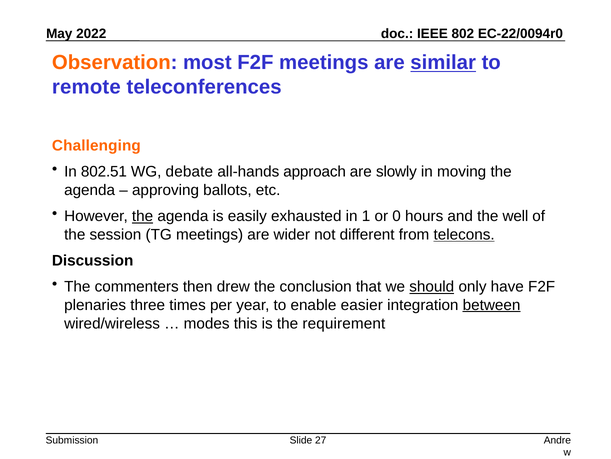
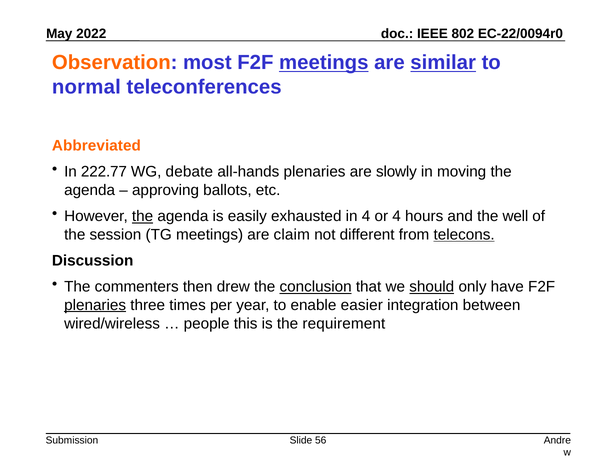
meetings at (324, 63) underline: none -> present
remote: remote -> normal
Challenging: Challenging -> Abbreviated
802.51: 802.51 -> 222.77
all-hands approach: approach -> plenaries
in 1: 1 -> 4
or 0: 0 -> 4
wider: wider -> claim
conclusion underline: none -> present
plenaries at (95, 305) underline: none -> present
between underline: present -> none
modes: modes -> people
27: 27 -> 56
